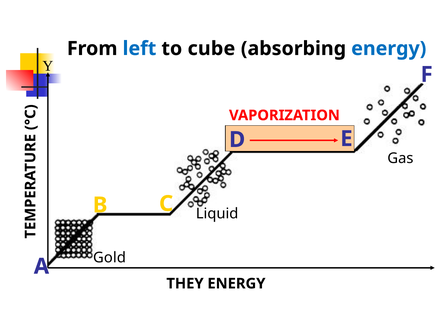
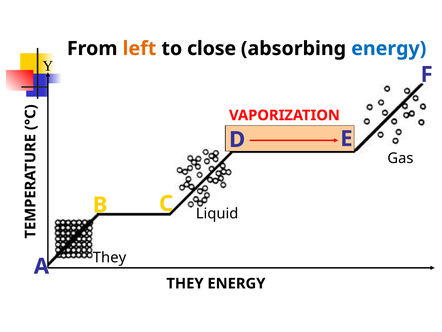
left colour: blue -> orange
cube: cube -> close
Gold at (109, 257): Gold -> They
